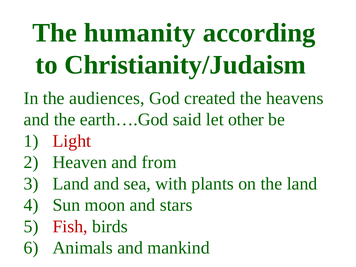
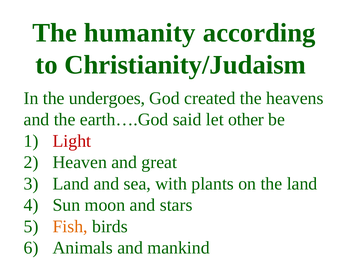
audiences: audiences -> undergoes
from: from -> great
Fish colour: red -> orange
